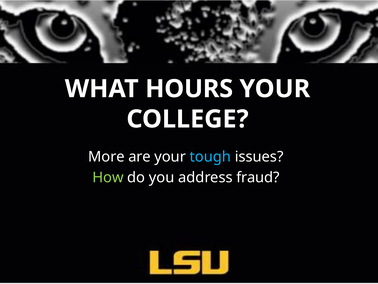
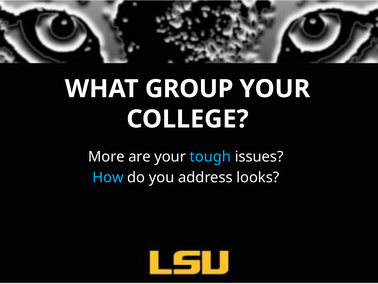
HOURS: HOURS -> GROUP
How colour: light green -> light blue
fraud: fraud -> looks
